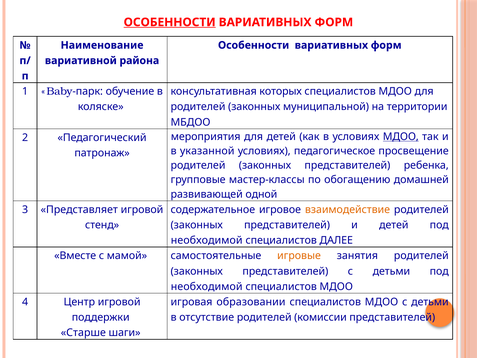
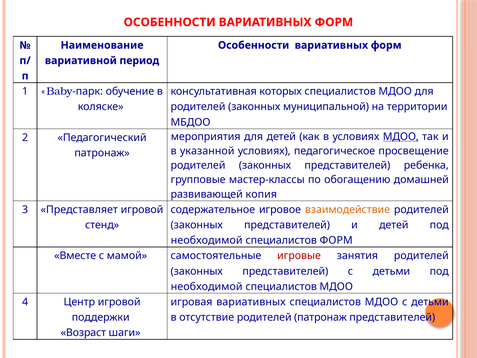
ОСОБЕННОСТИ at (170, 22) underline: present -> none
района: района -> период
одной: одной -> копия
специалистов ДАЛЕЕ: ДАЛЕЕ -> ФОРМ
игровые colour: orange -> red
игровая образовании: образовании -> вариативных
родителей комиссии: комиссии -> патронаж
Старше: Старше -> Возраст
